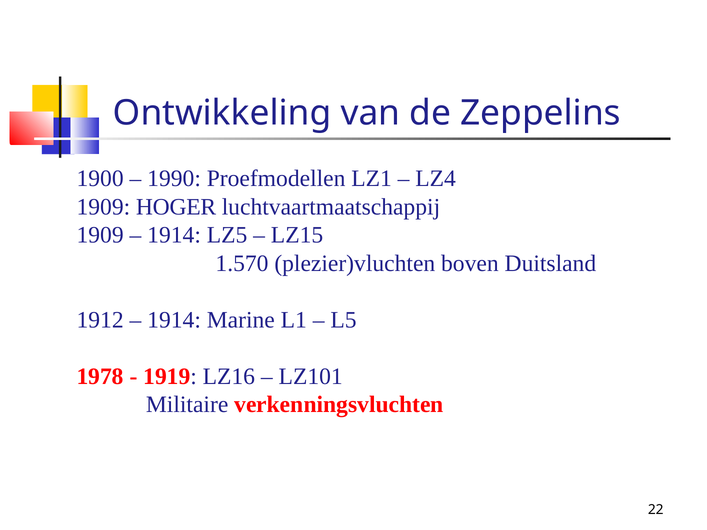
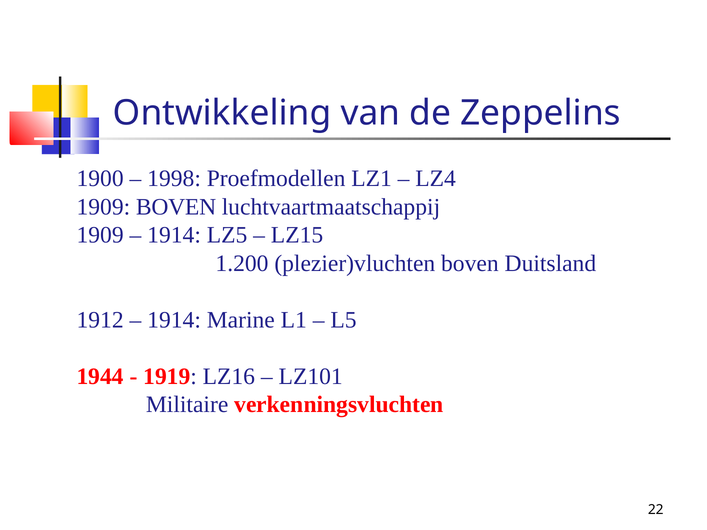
1990: 1990 -> 1998
1909 HOGER: HOGER -> BOVEN
1.570: 1.570 -> 1.200
1978: 1978 -> 1944
